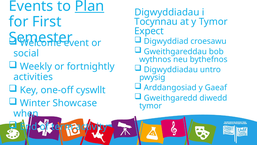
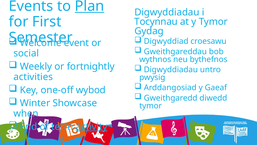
Expect: Expect -> Gydag
cyswllt: cyswllt -> wybod
activity underline: none -> present
